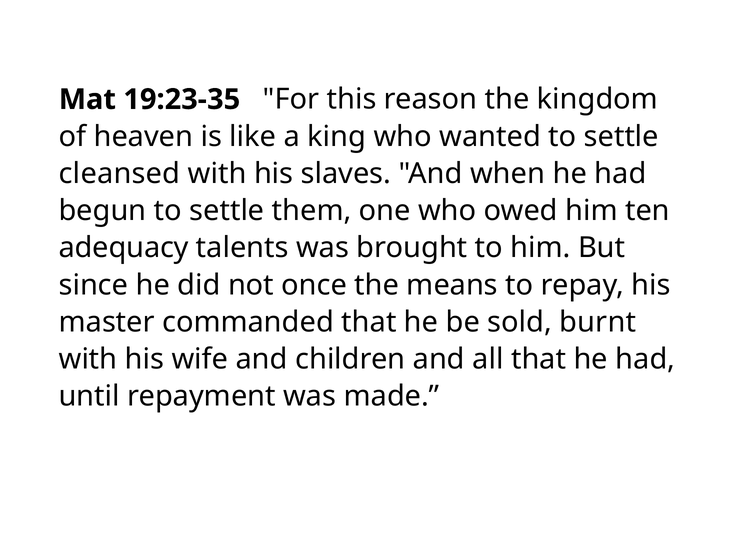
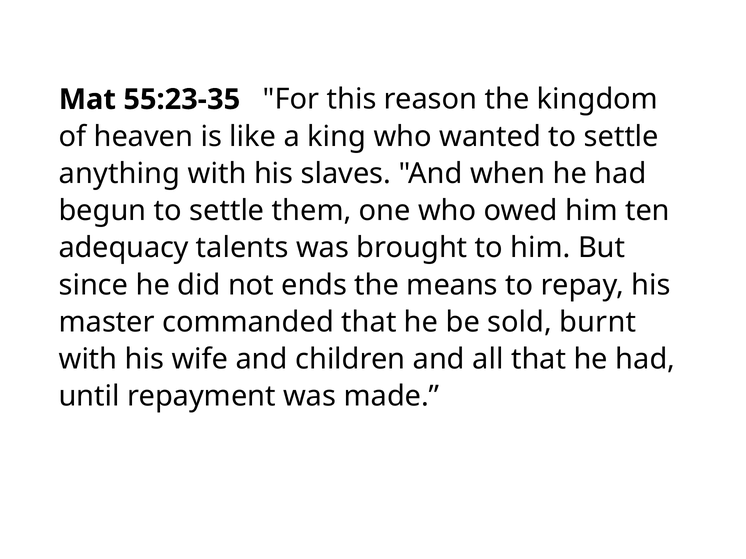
19:23-35: 19:23-35 -> 55:23-35
cleansed: cleansed -> anything
once: once -> ends
